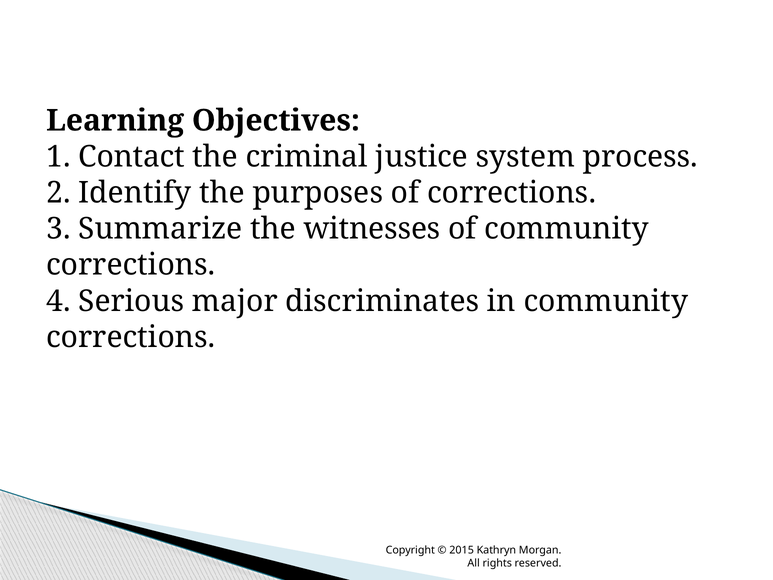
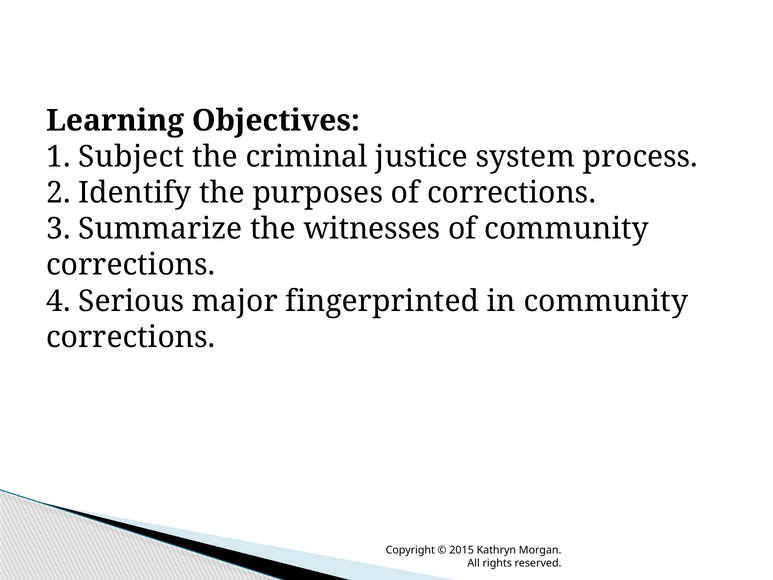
Contact: Contact -> Subject
discriminates: discriminates -> fingerprinted
